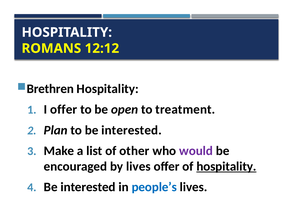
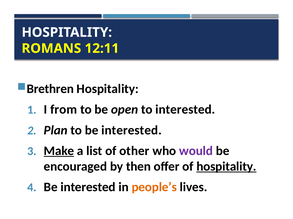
12:12: 12:12 -> 12:11
I offer: offer -> from
to treatment: treatment -> interested
Make underline: none -> present
by lives: lives -> then
people’s colour: blue -> orange
